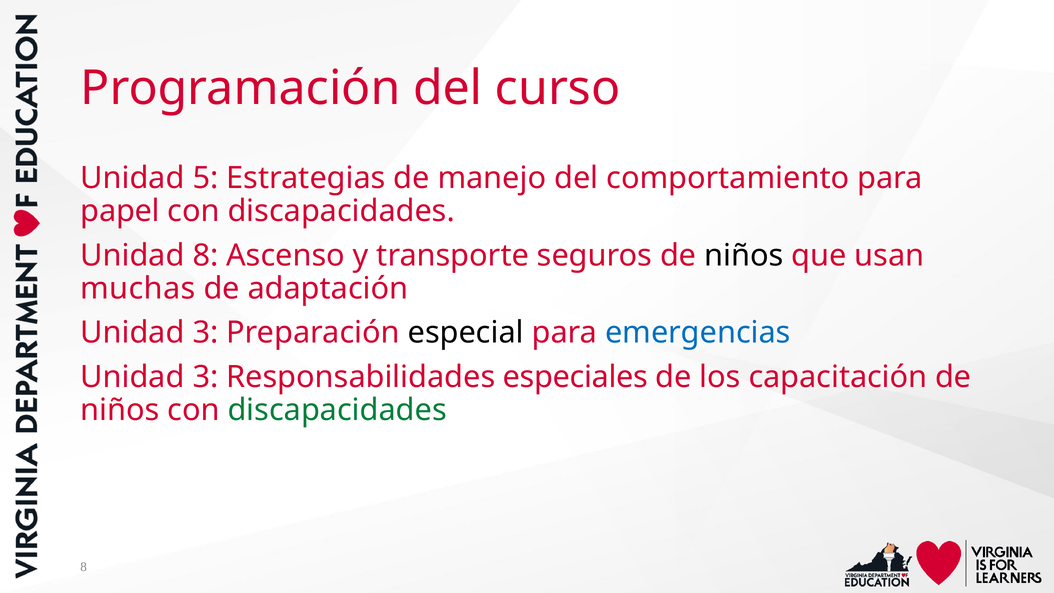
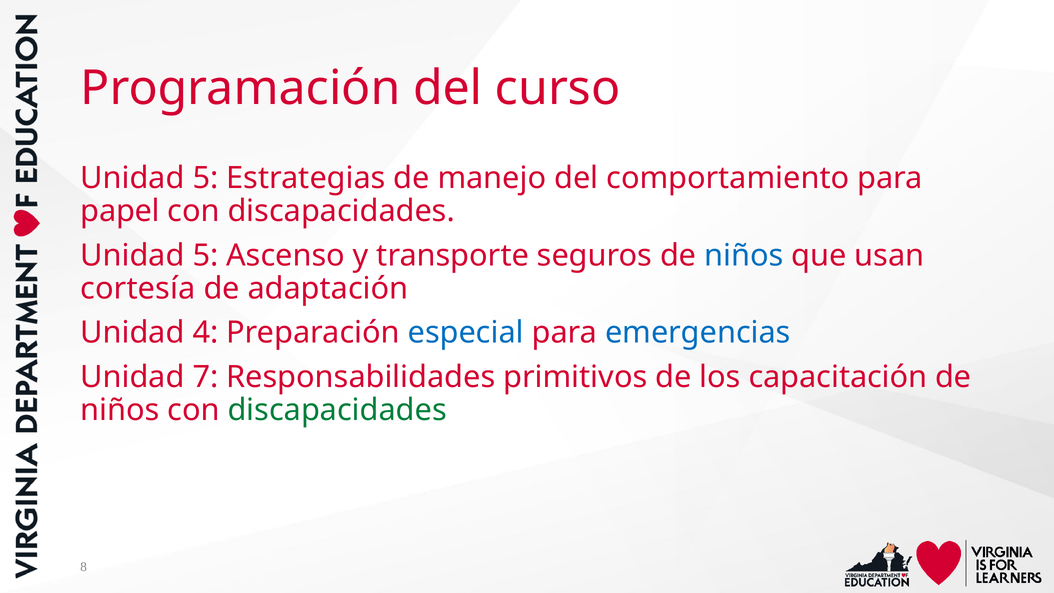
8 at (205, 255): 8 -> 5
niños at (744, 255) colour: black -> blue
muchas: muchas -> cortesía
3 at (205, 333): 3 -> 4
especial colour: black -> blue
3 at (205, 377): 3 -> 7
especiales: especiales -> primitivos
